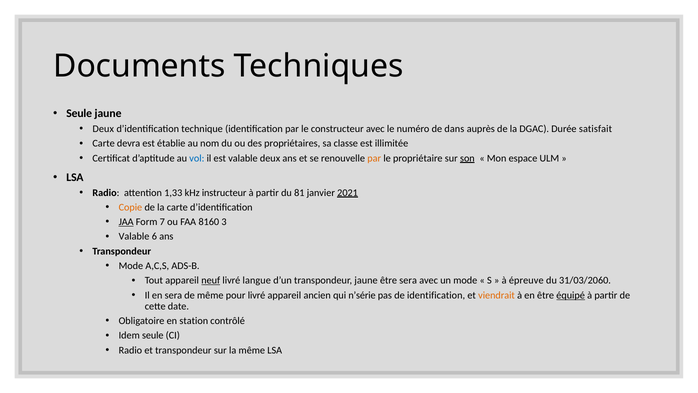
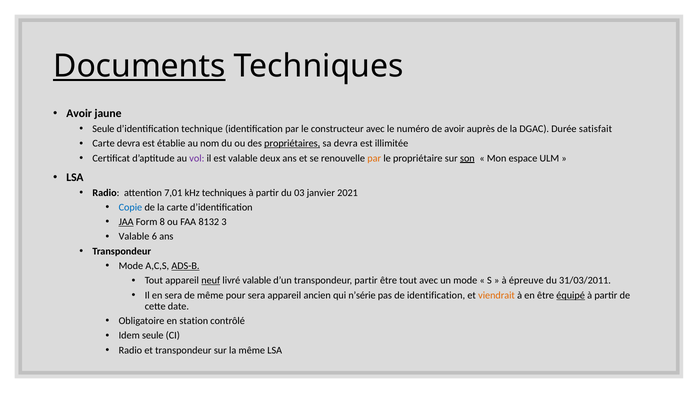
Documents underline: none -> present
Seule at (79, 113): Seule -> Avoir
Deux at (103, 129): Deux -> Seule
de dans: dans -> avoir
propriétaires underline: none -> present
sa classe: classe -> devra
vol colour: blue -> purple
1,33: 1,33 -> 7,01
kHz instructeur: instructeur -> techniques
81: 81 -> 03
2021 underline: present -> none
Copie colour: orange -> blue
7: 7 -> 8
8160: 8160 -> 8132
ADS-B underline: none -> present
livré langue: langue -> valable
transpondeur jaune: jaune -> partir
être sera: sera -> tout
31/03/2060: 31/03/2060 -> 31/03/2011
pour livré: livré -> sera
